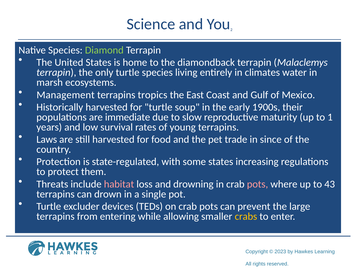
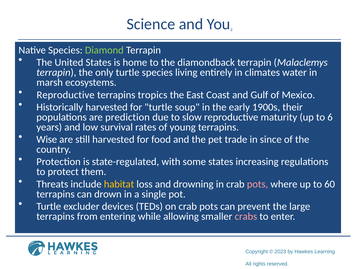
Management at (66, 95): Management -> Reproductive
immediate: immediate -> prediction
1: 1 -> 6
Laws: Laws -> Wise
habitat colour: pink -> yellow
43: 43 -> 60
crabs colour: yellow -> pink
